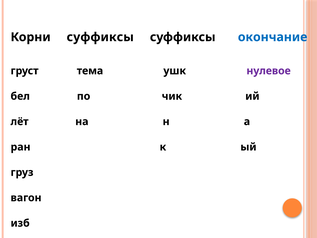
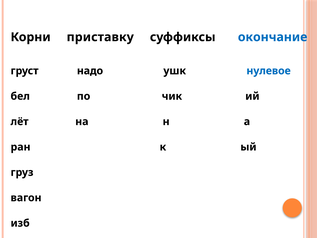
Корни суффиксы: суффиксы -> приставку
тема: тема -> надо
нулевое colour: purple -> blue
